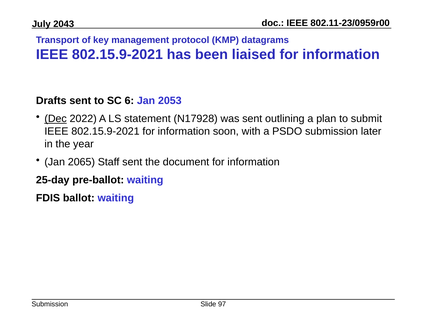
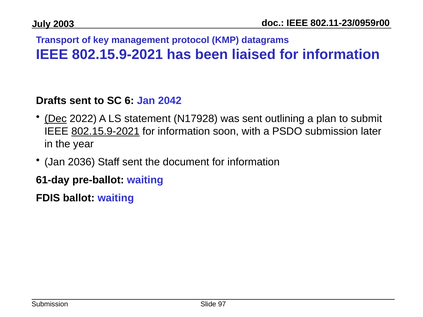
2043: 2043 -> 2003
2053: 2053 -> 2042
802.15.9-2021 at (105, 132) underline: none -> present
2065: 2065 -> 2036
25-day: 25-day -> 61-day
